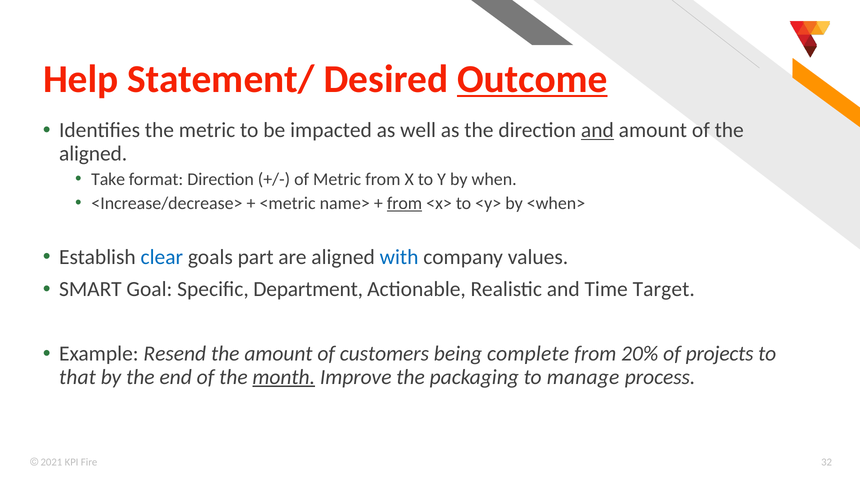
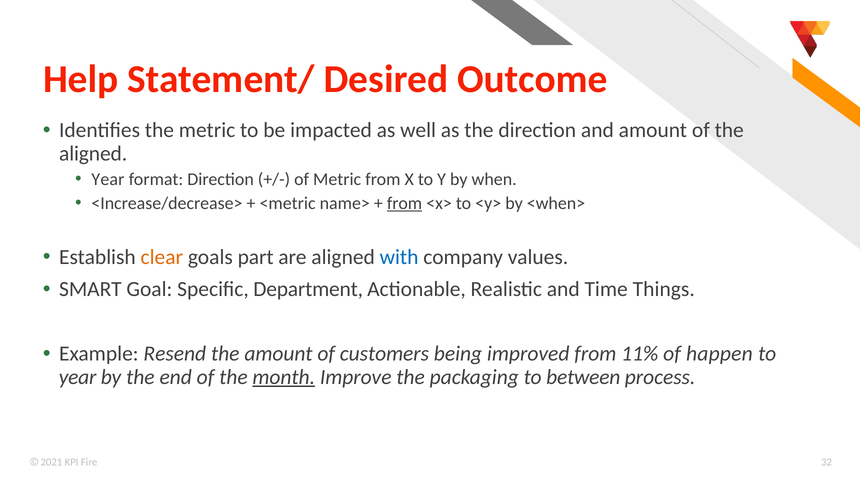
Outcome underline: present -> none
and at (597, 130) underline: present -> none
Take at (108, 179): Take -> Year
clear colour: blue -> orange
Target: Target -> Things
complete: complete -> improved
20%: 20% -> 11%
projects: projects -> happen
that at (77, 377): that -> year
manage: manage -> between
